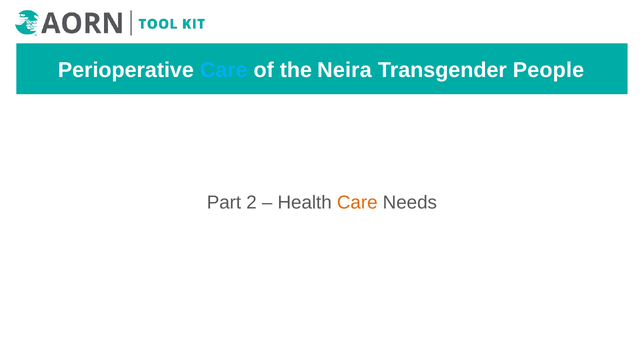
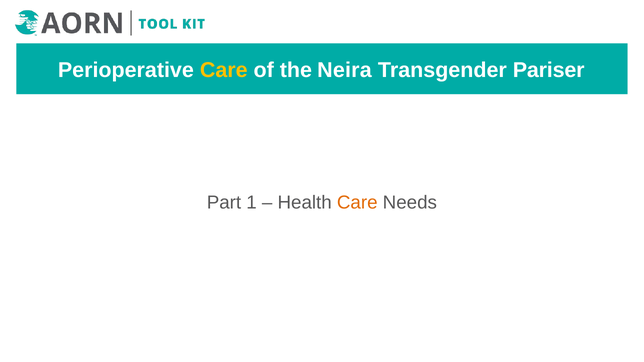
Care at (224, 70) colour: light blue -> yellow
People: People -> Pariser
2: 2 -> 1
